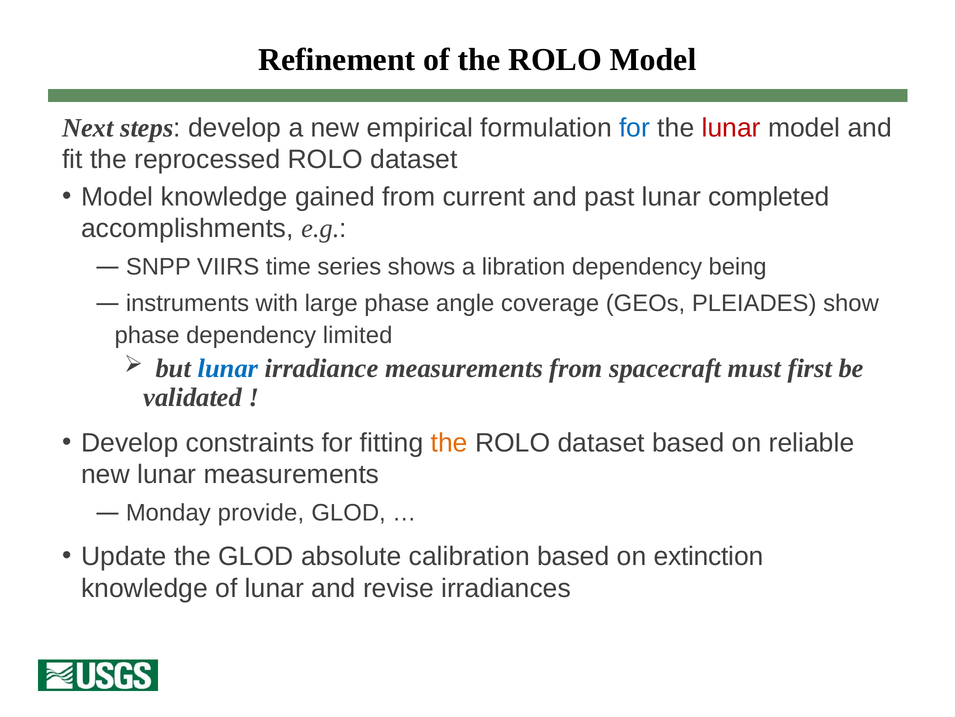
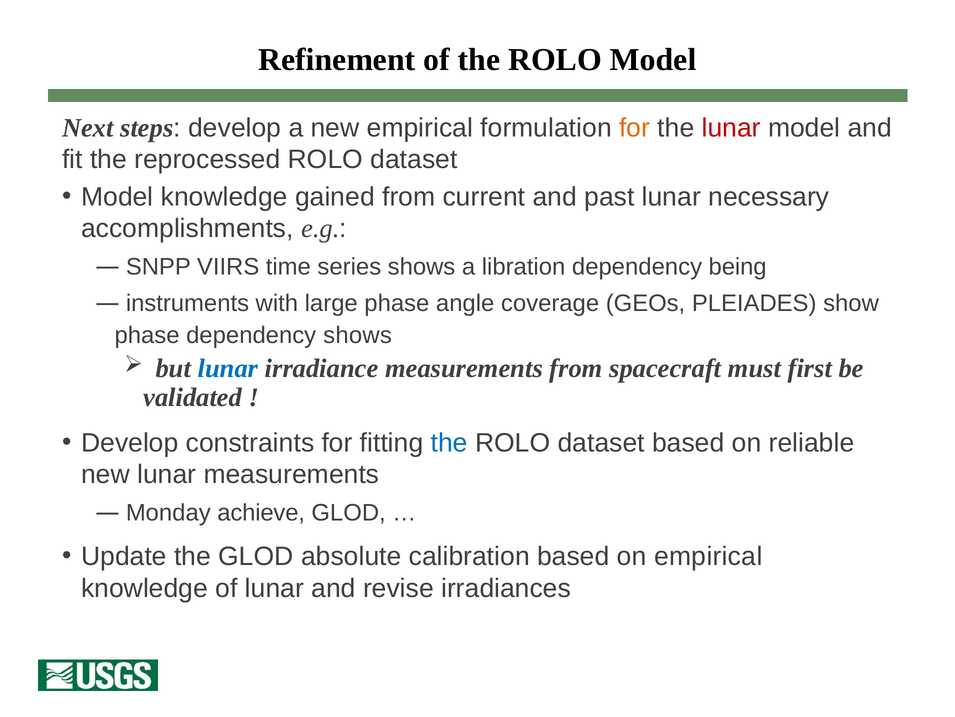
for at (635, 128) colour: blue -> orange
completed: completed -> necessary
dependency limited: limited -> shows
the at (449, 442) colour: orange -> blue
provide: provide -> achieve
on extinction: extinction -> empirical
